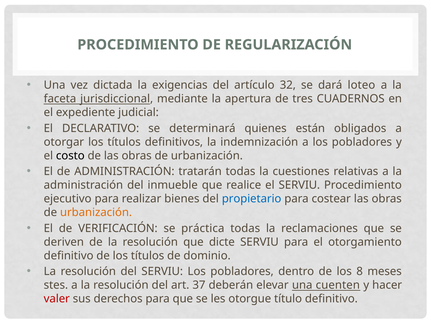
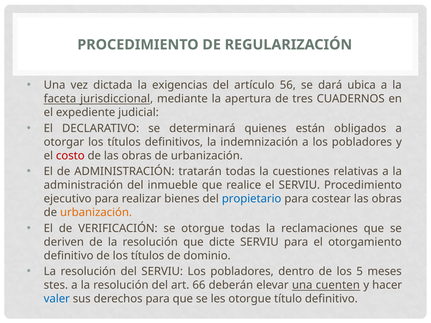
32: 32 -> 56
loteo: loteo -> ubica
costo colour: black -> red
se práctica: práctica -> otorgue
8: 8 -> 5
37: 37 -> 66
valer colour: red -> blue
